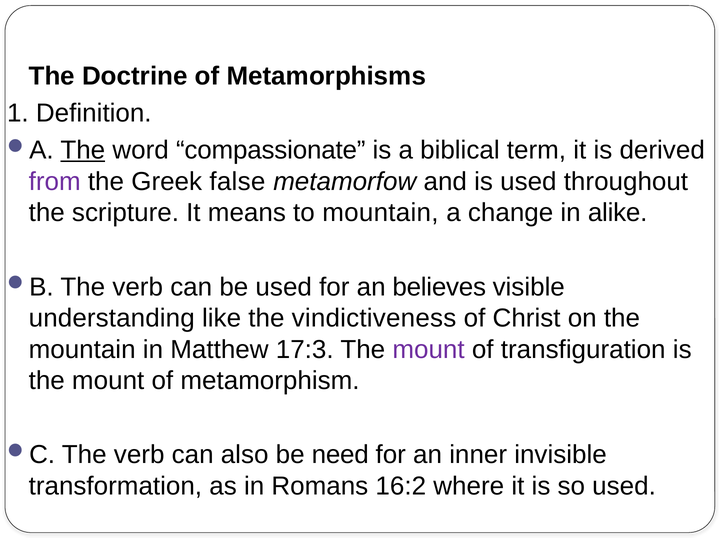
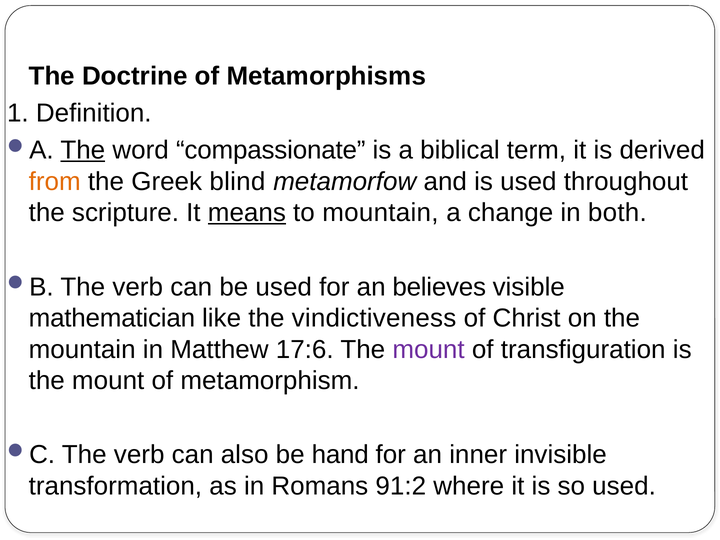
from colour: purple -> orange
false: false -> blind
means underline: none -> present
alike: alike -> both
understanding: understanding -> mathematician
17:3: 17:3 -> 17:6
need: need -> hand
16:2: 16:2 -> 91:2
